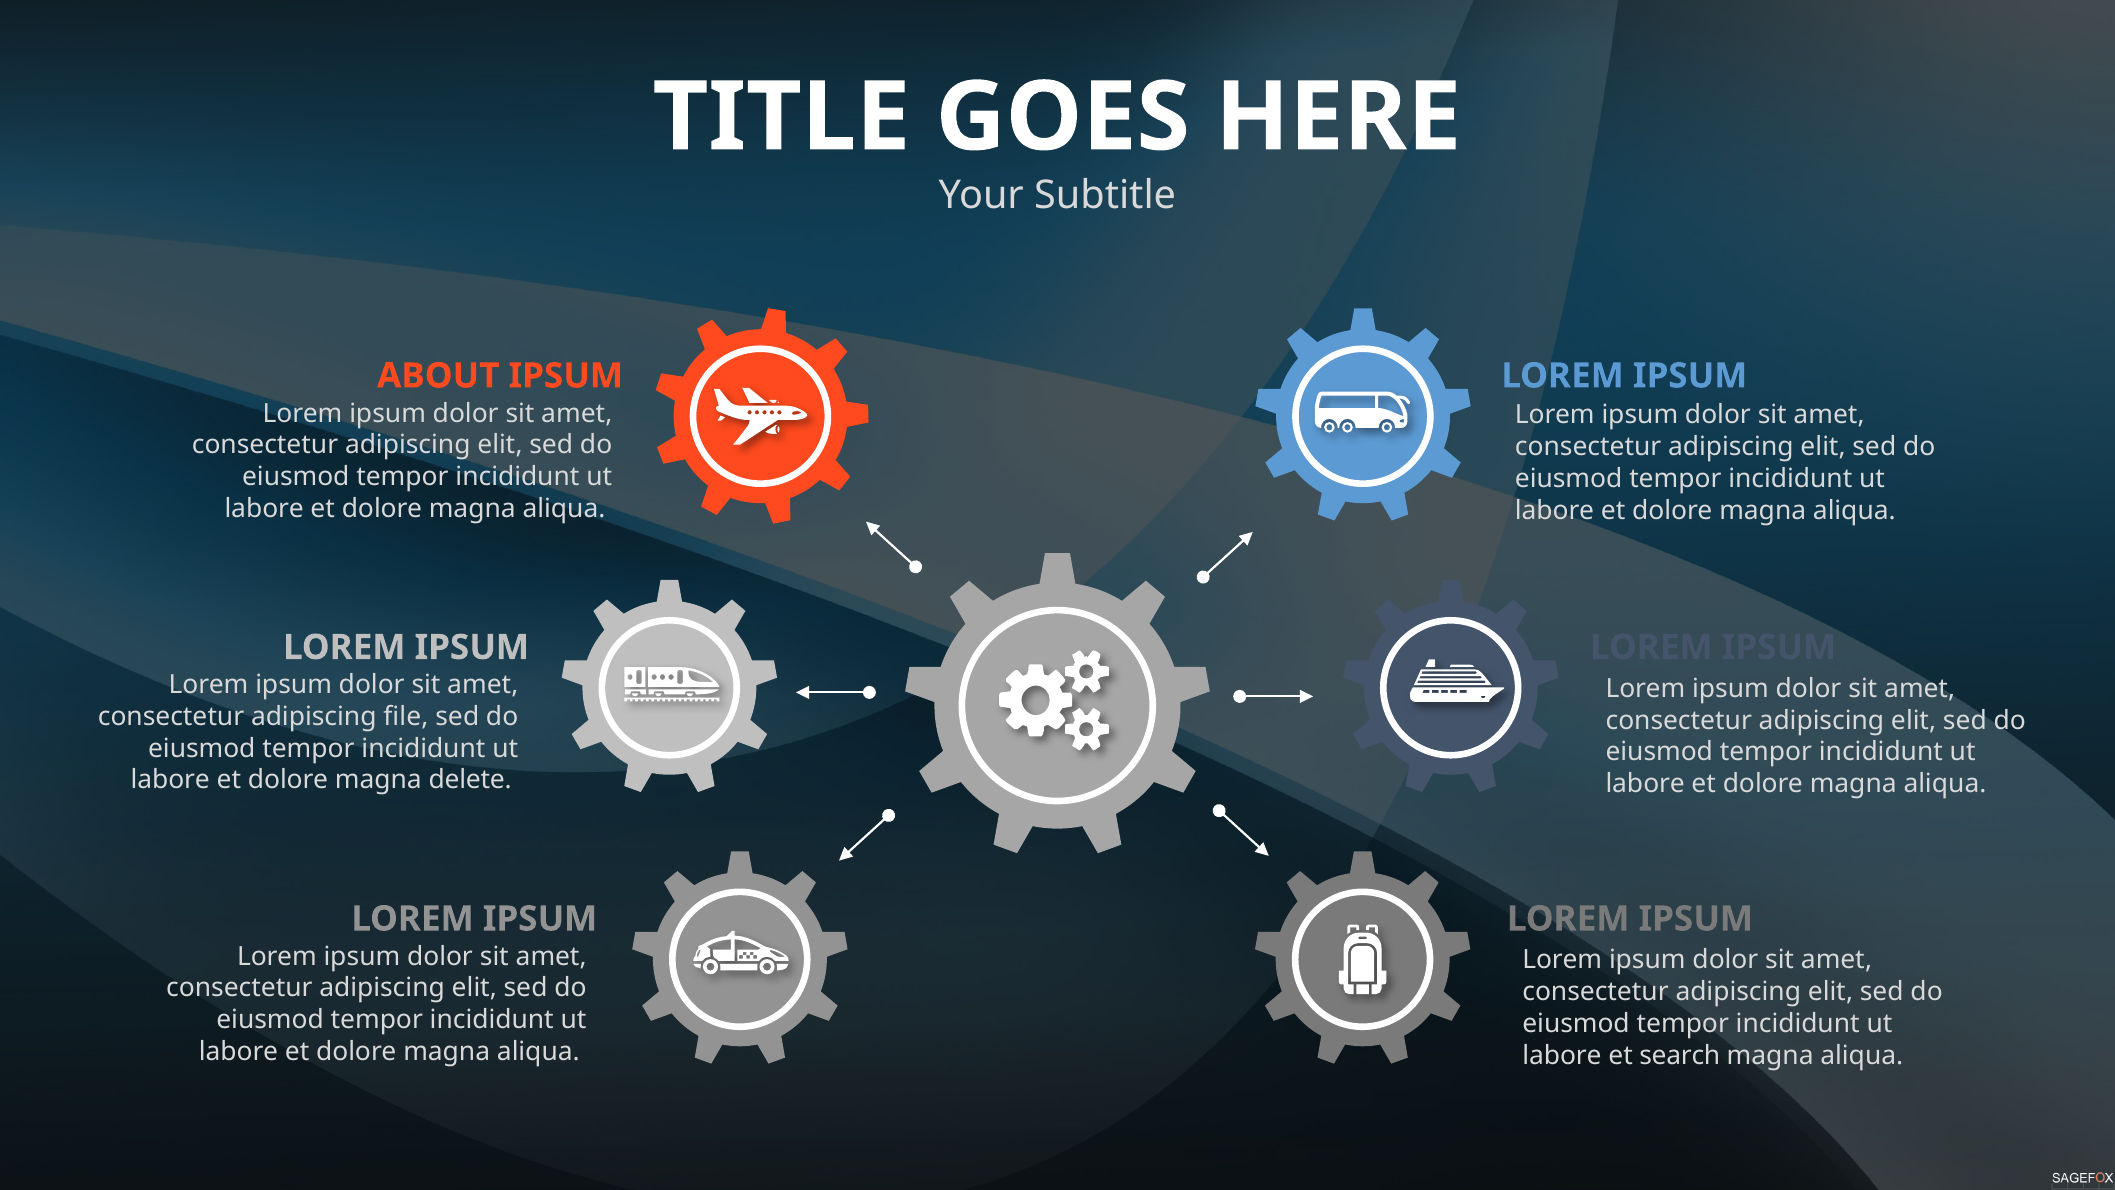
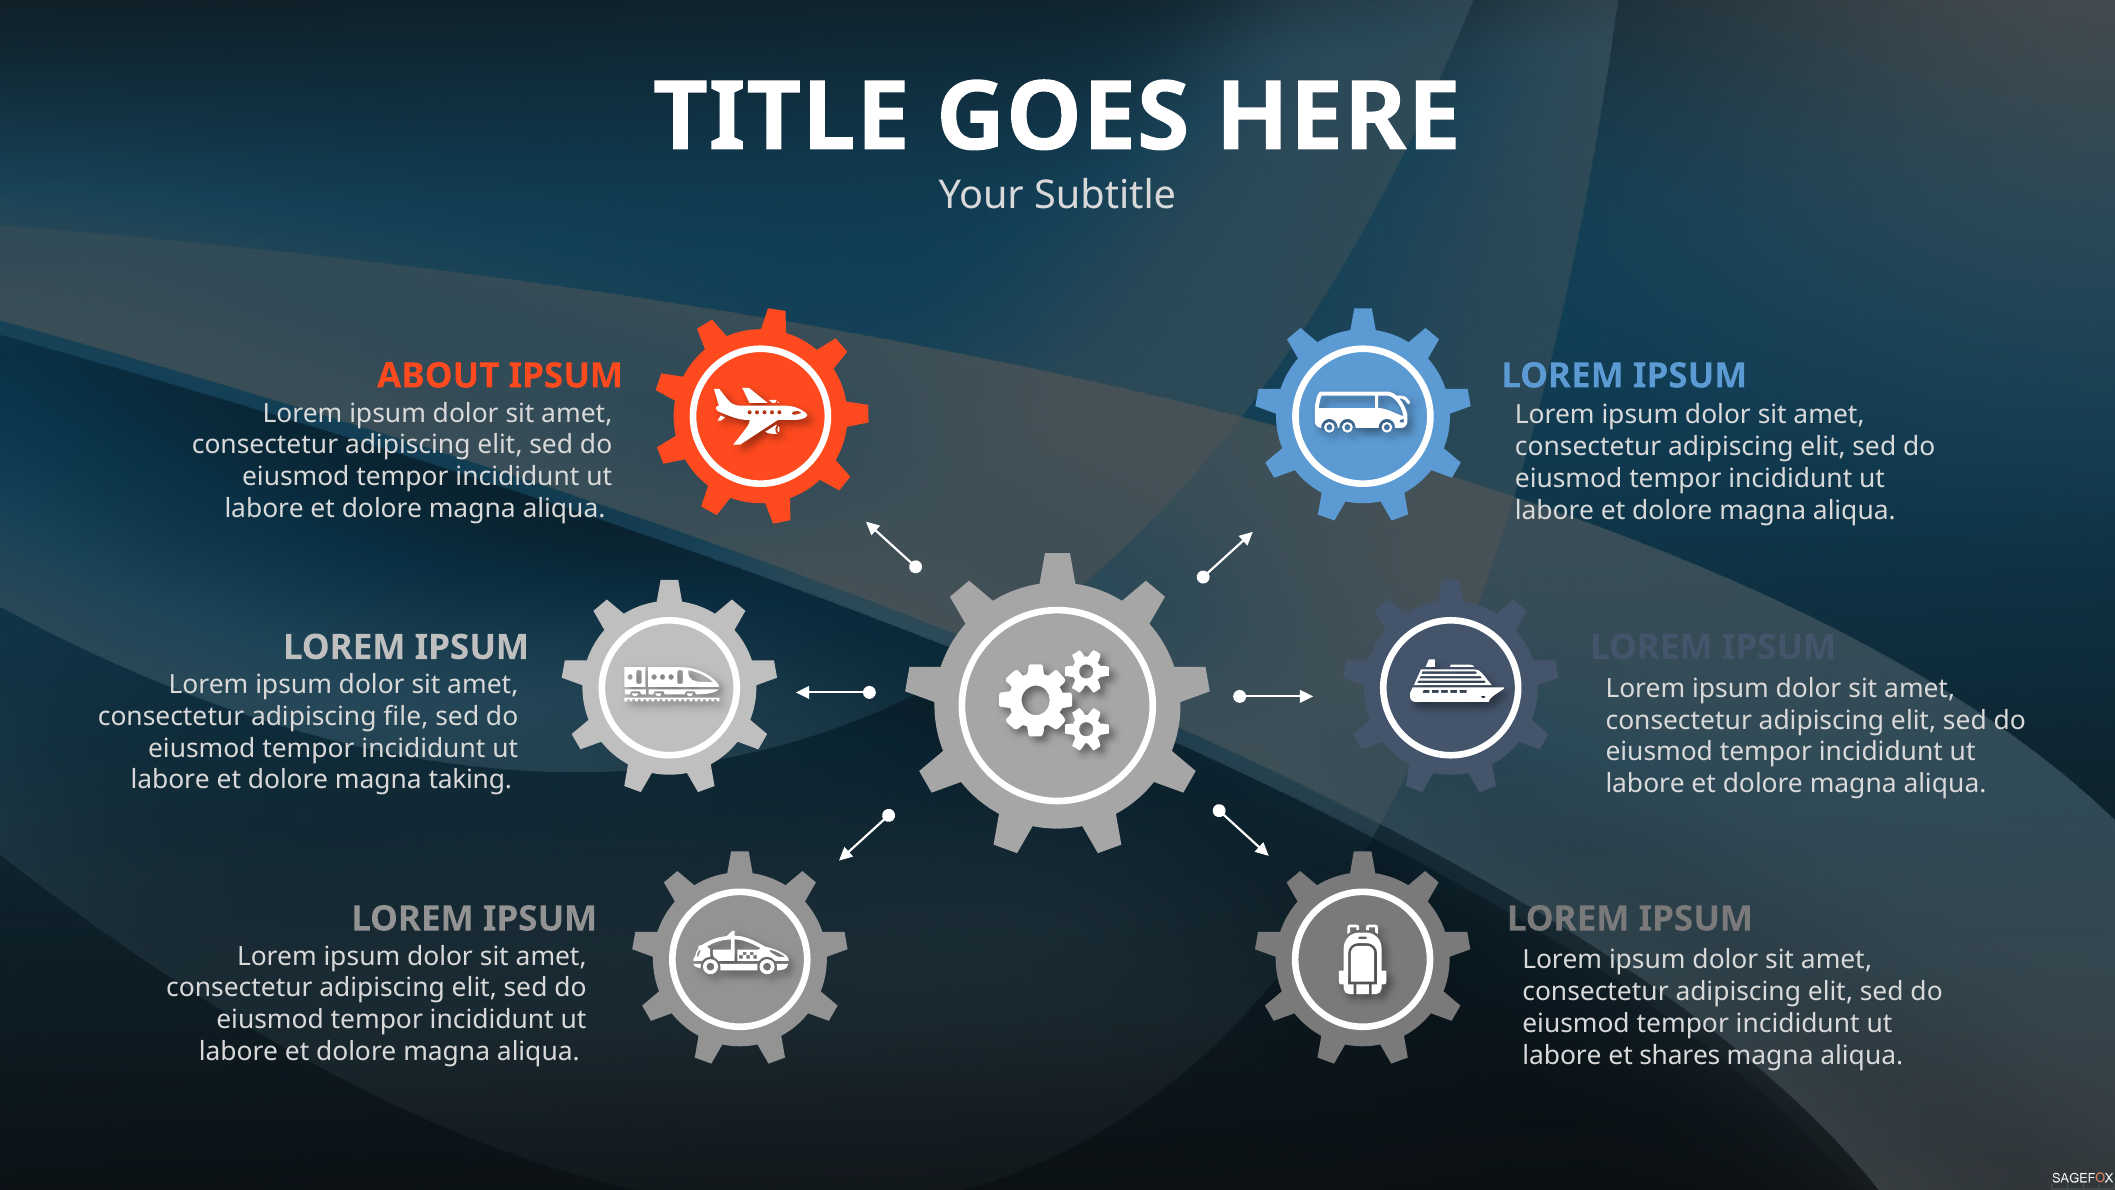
delete: delete -> taking
search: search -> shares
